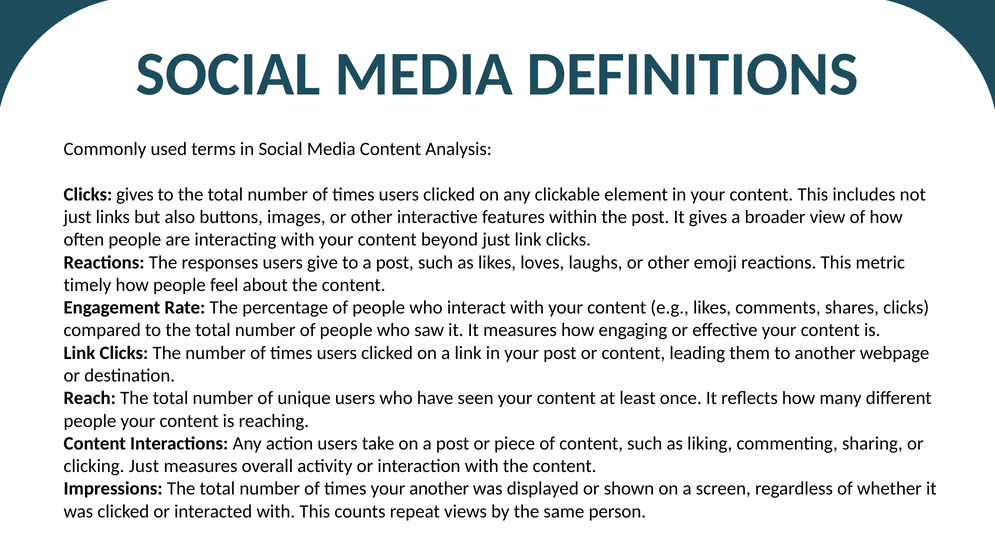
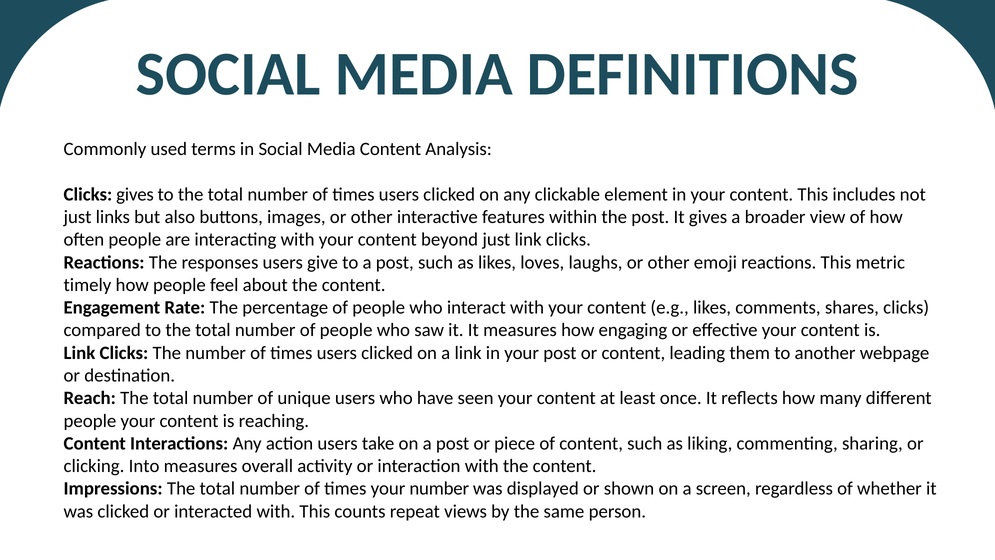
clicking Just: Just -> Into
your another: another -> number
